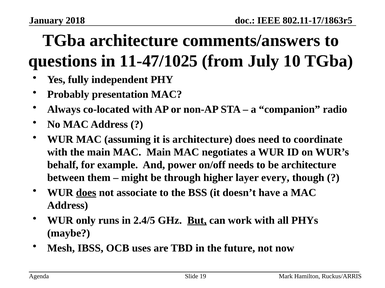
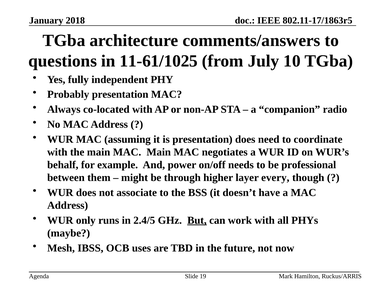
11-47/1025: 11-47/1025 -> 11-61/1025
is architecture: architecture -> presentation
be architecture: architecture -> professional
does at (86, 193) underline: present -> none
